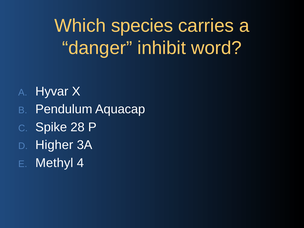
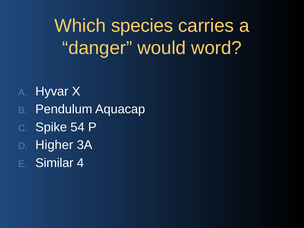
inhibit: inhibit -> would
28: 28 -> 54
Methyl: Methyl -> Similar
